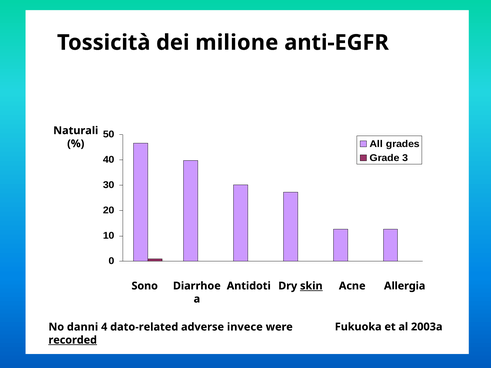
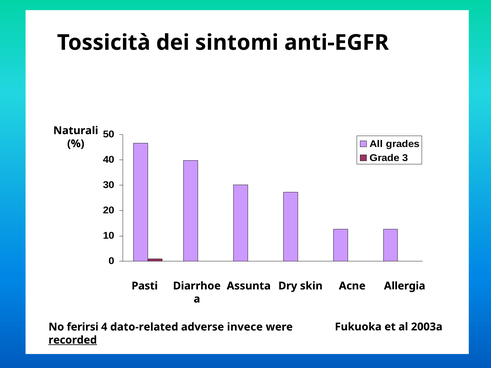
milione: milione -> sintomi
Sono: Sono -> Pasti
Antidoti: Antidoti -> Assunta
skin underline: present -> none
danni: danni -> ferirsi
